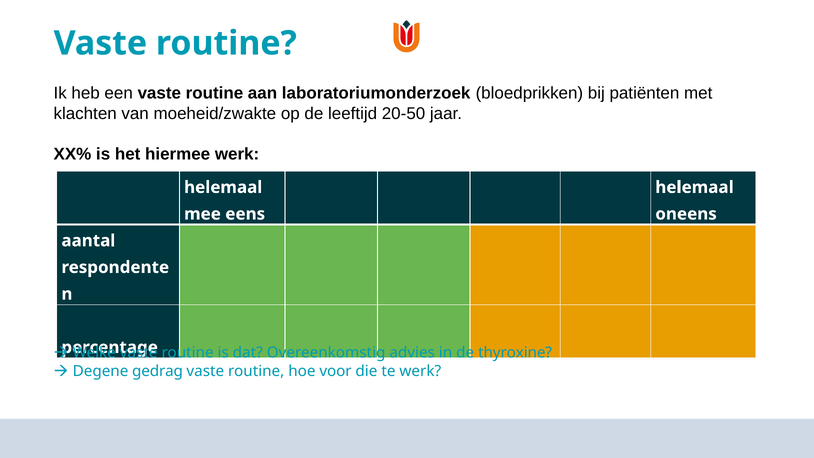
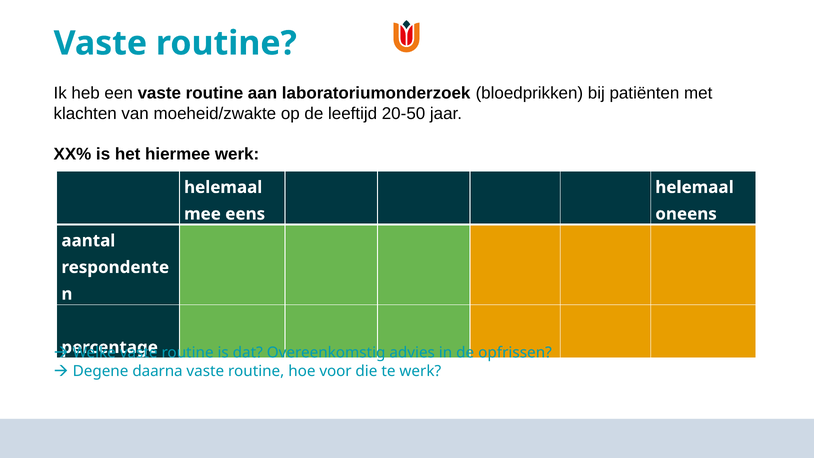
thyroxine: thyroxine -> opfrissen
gedrag: gedrag -> daarna
